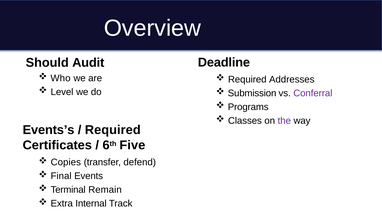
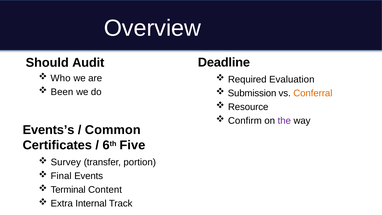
Addresses: Addresses -> Evaluation
Level: Level -> Been
Conferral colour: purple -> orange
Programs: Programs -> Resource
Classes: Classes -> Confirm
Required at (113, 130): Required -> Common
Copies: Copies -> Survey
defend: defend -> portion
Remain: Remain -> Content
